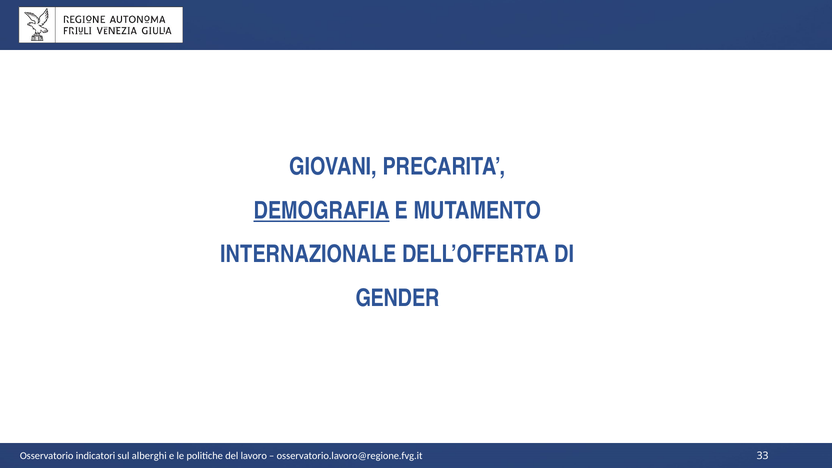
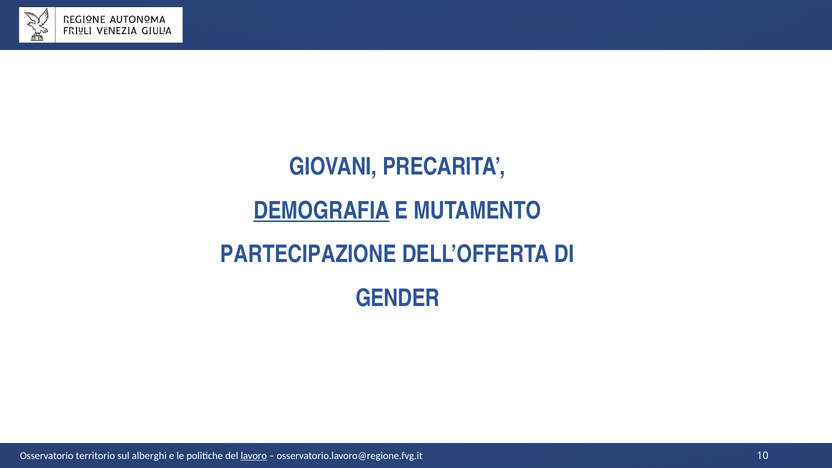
INTERNAZIONALE: INTERNAZIONALE -> PARTECIPAZIONE
indicatori: indicatori -> territorio
lavoro underline: none -> present
33: 33 -> 10
